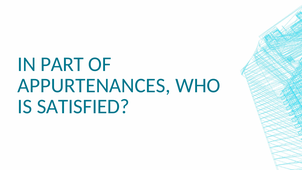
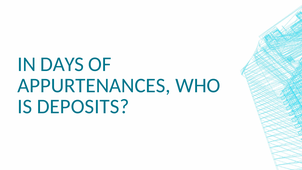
PART: PART -> DAYS
SATISFIED: SATISFIED -> DEPOSITS
